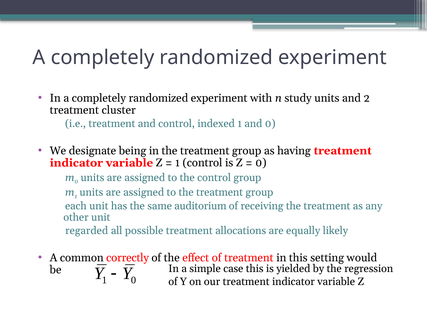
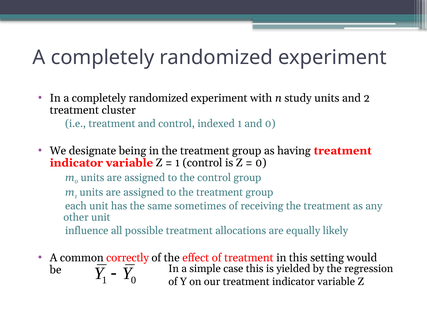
auditorium: auditorium -> sometimes
regarded: regarded -> influence
